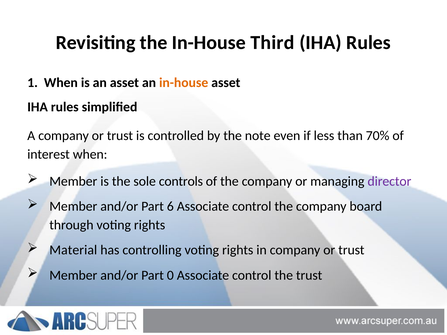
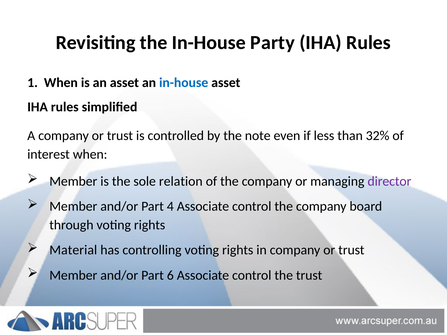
Third: Third -> Party
in-house at (184, 83) colour: orange -> blue
70%: 70% -> 32%
controls: controls -> relation
6: 6 -> 4
0: 0 -> 6
